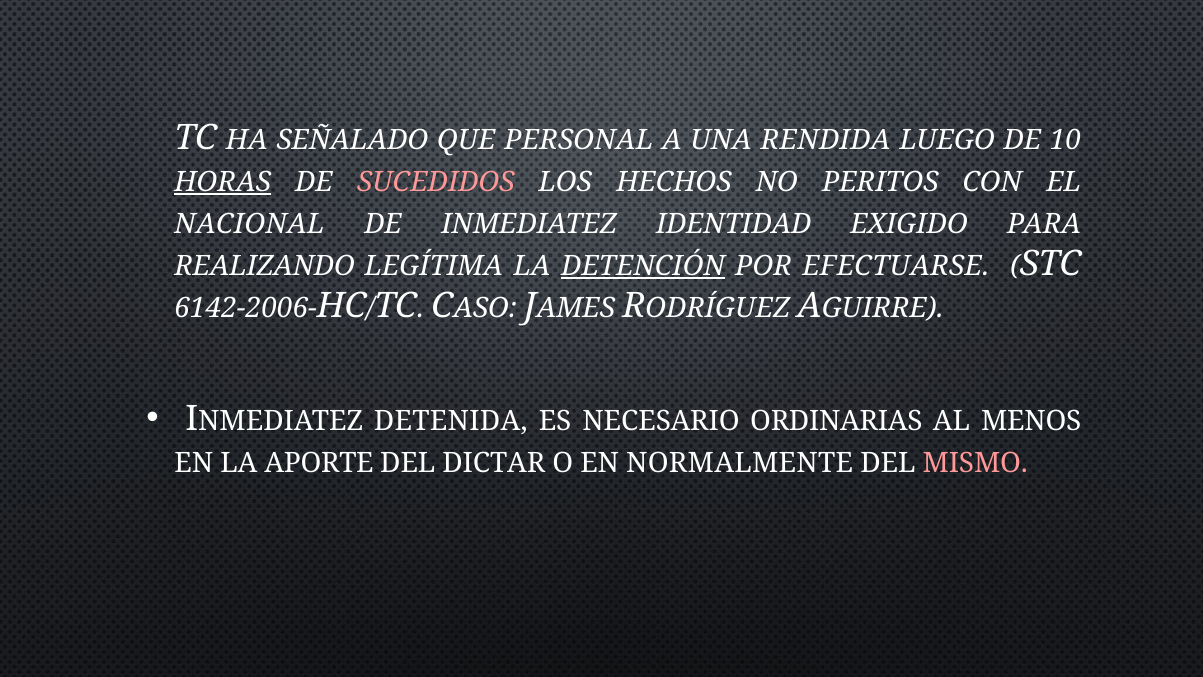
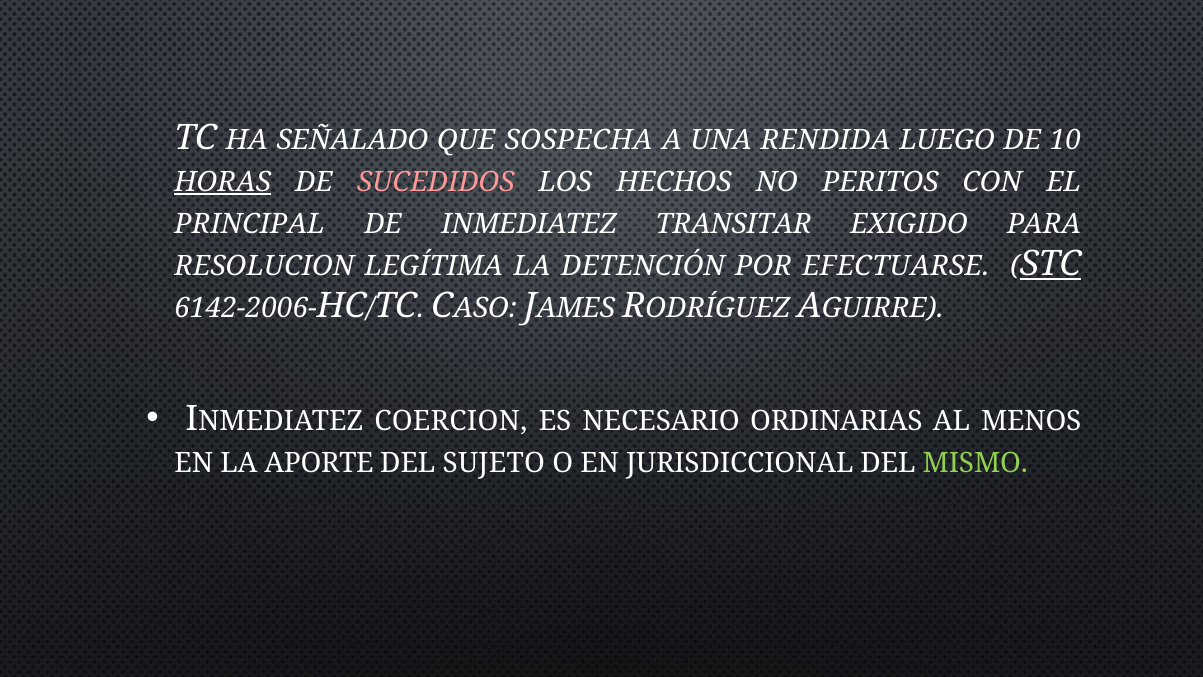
PERSONAL: PERSONAL -> SOSPECHA
NACIONAL: NACIONAL -> PRINCIPAL
IDENTIDAD: IDENTIDAD -> TRANSITAR
REALIZANDO: REALIZANDO -> RESOLUCION
DETENCIÓN underline: present -> none
STC underline: none -> present
DETENIDA: DETENIDA -> COERCION
DICTAR: DICTAR -> SUJETO
NORMALMENTE: NORMALMENTE -> JURISDICCIONAL
MISMO colour: pink -> light green
